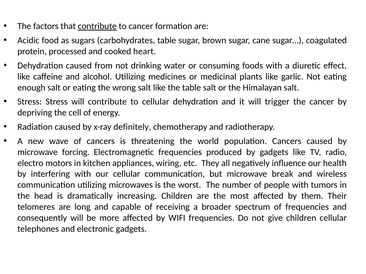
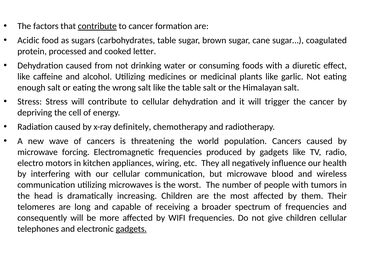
heart: heart -> letter
break: break -> blood
gadgets at (131, 229) underline: none -> present
